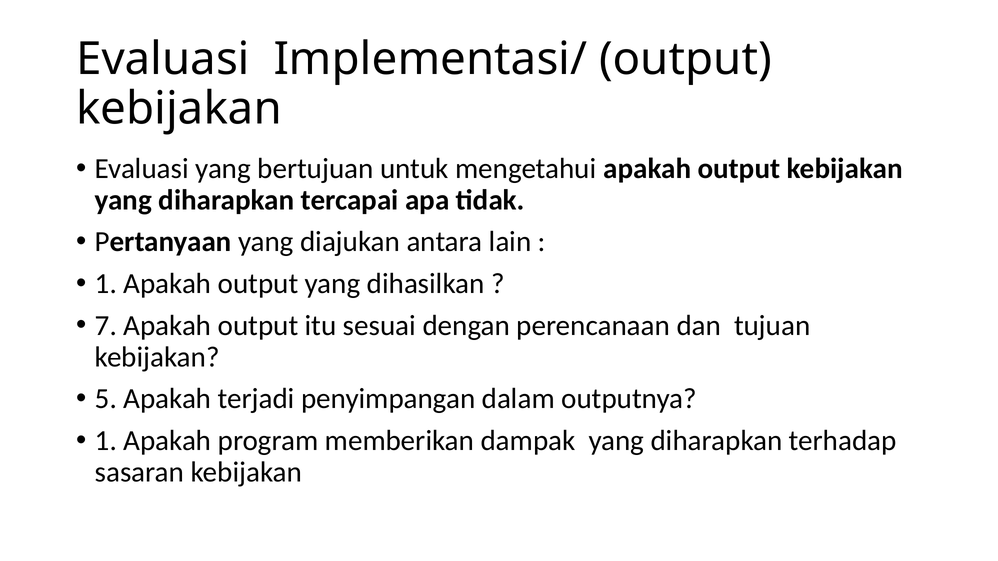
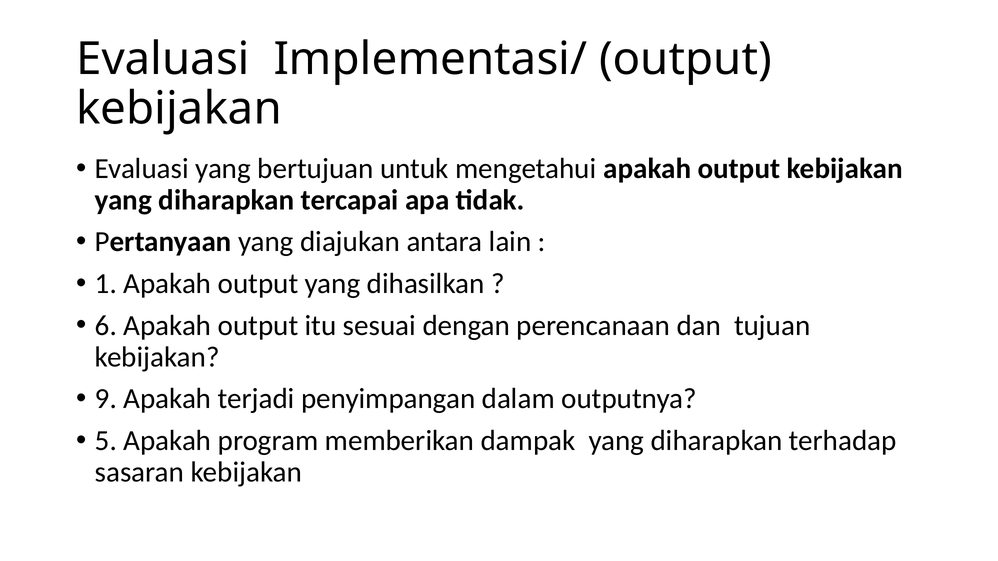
7: 7 -> 6
5: 5 -> 9
1 at (106, 441): 1 -> 5
